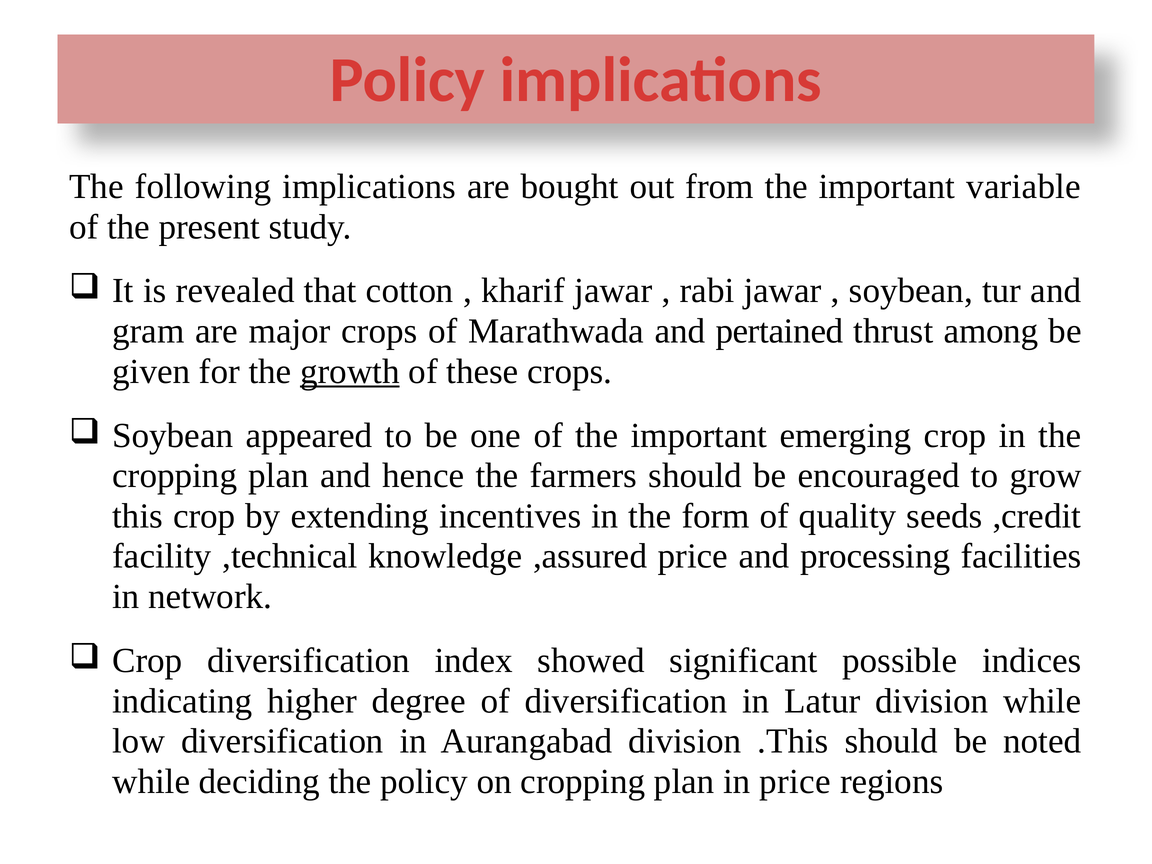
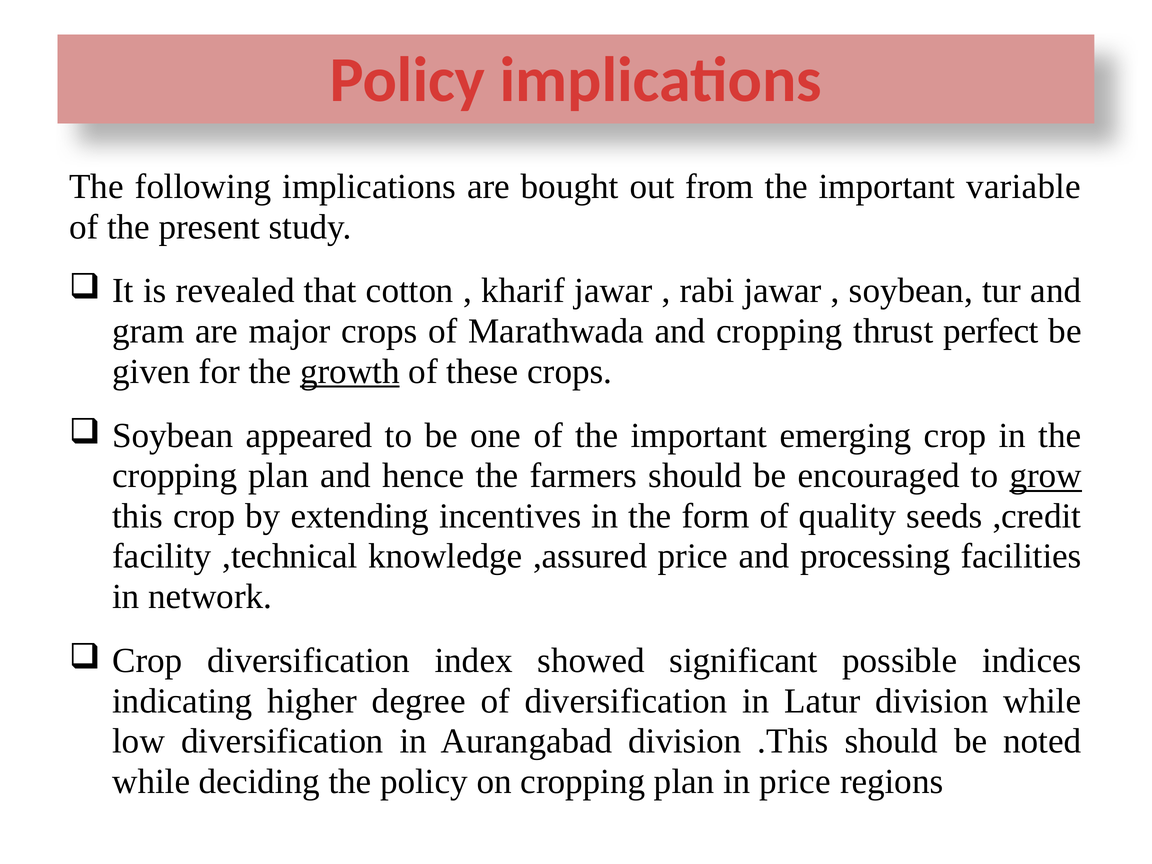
and pertained: pertained -> cropping
among: among -> perfect
grow underline: none -> present
